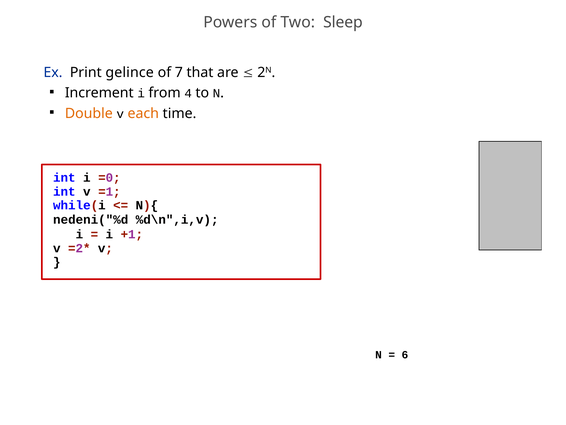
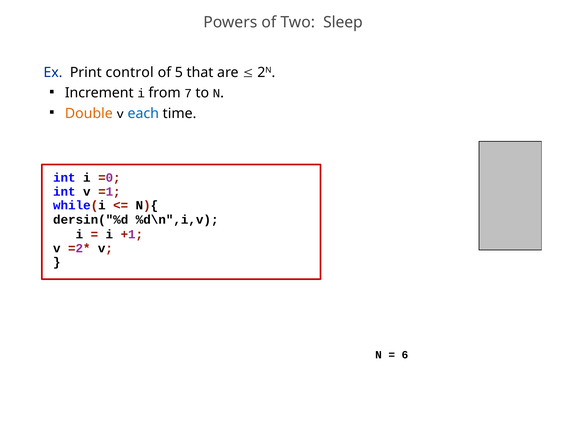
gelince: gelince -> control
7: 7 -> 5
4: 4 -> 7
each colour: orange -> blue
nedeni("%d: nedeni("%d -> dersin("%d
